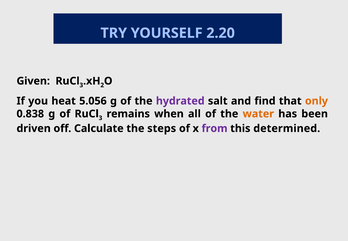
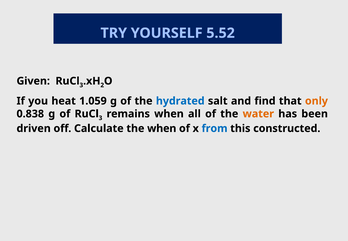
2.20: 2.20 -> 5.52
5.056: 5.056 -> 1.059
hydrated colour: purple -> blue
the steps: steps -> when
from colour: purple -> blue
determined: determined -> constructed
